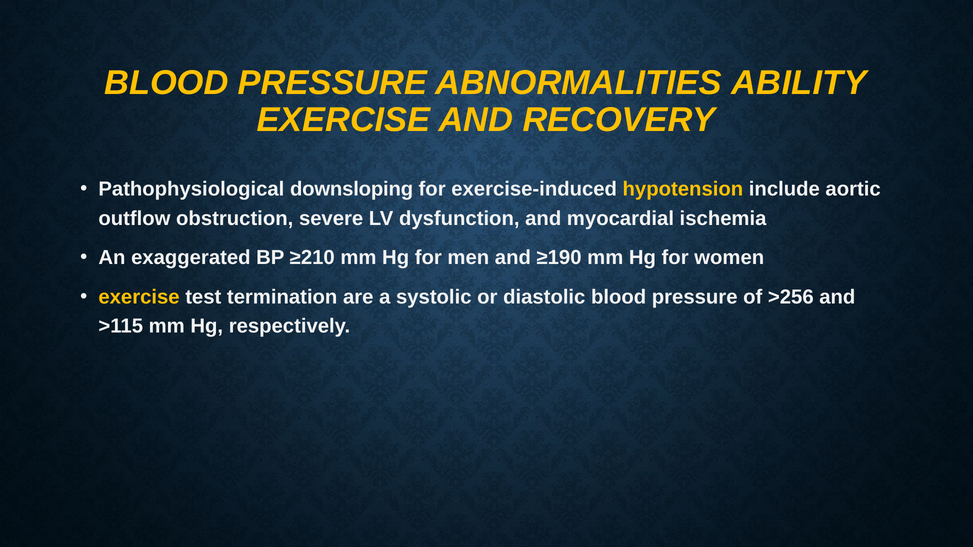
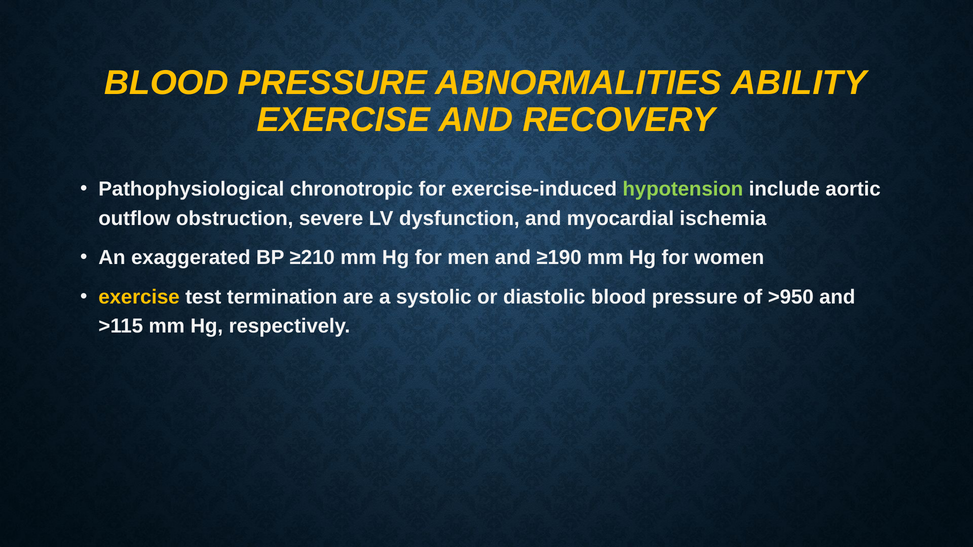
downsloping: downsloping -> chronotropic
hypotension colour: yellow -> light green
>256: >256 -> >950
